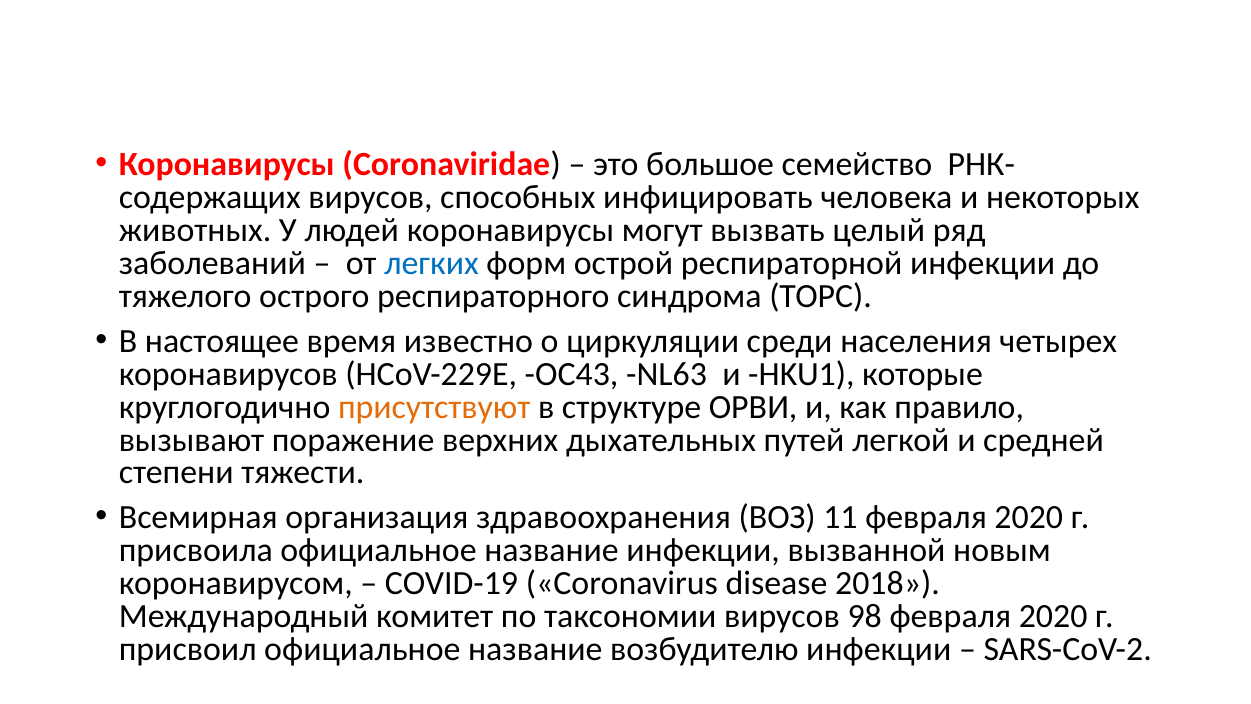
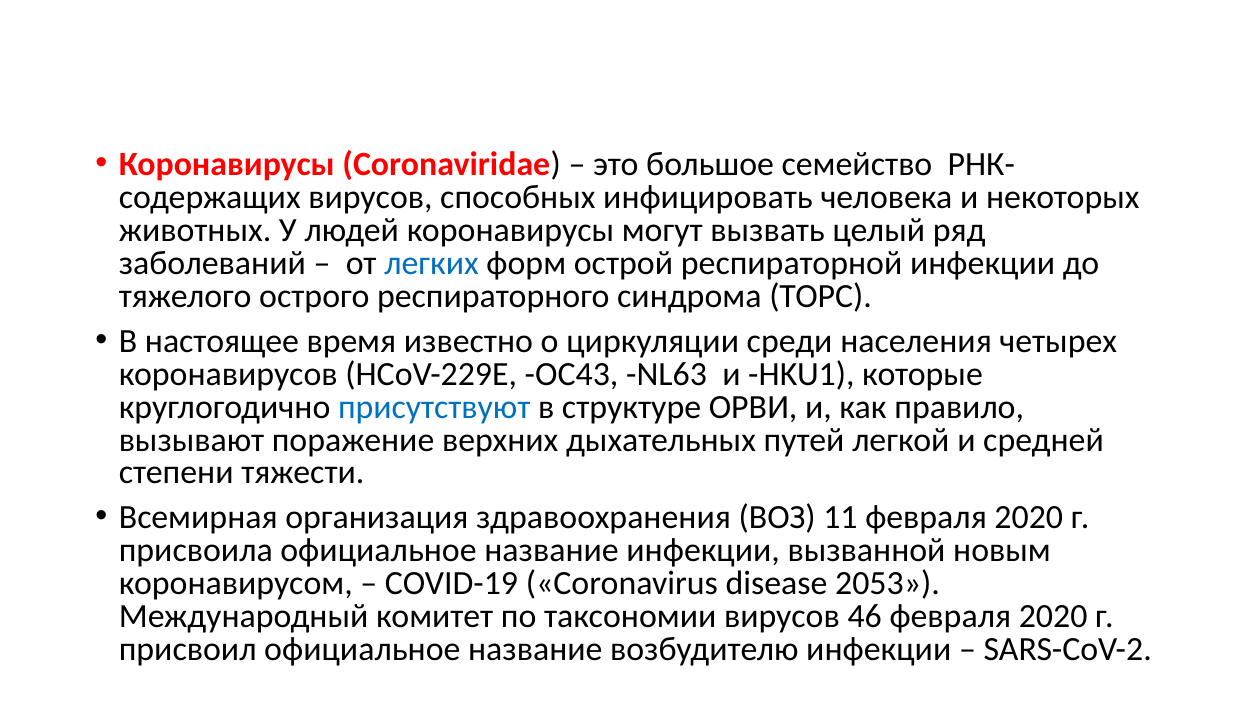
присутствуют colour: orange -> blue
2018: 2018 -> 2053
98: 98 -> 46
